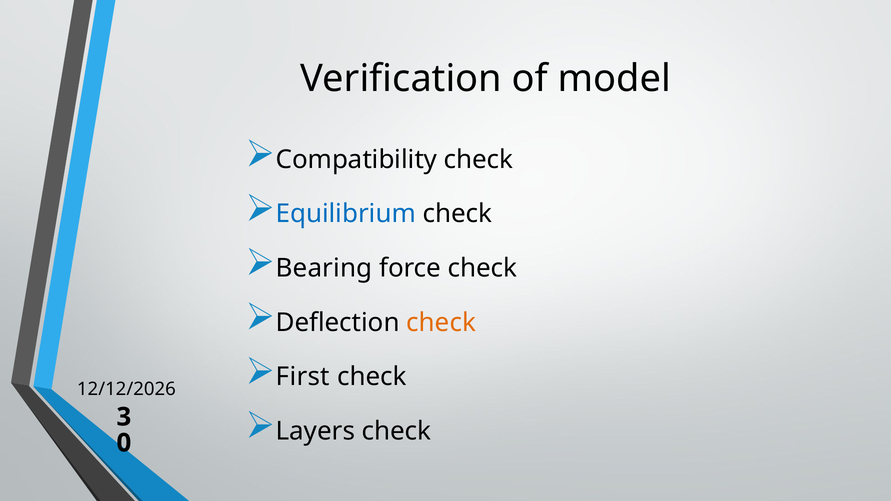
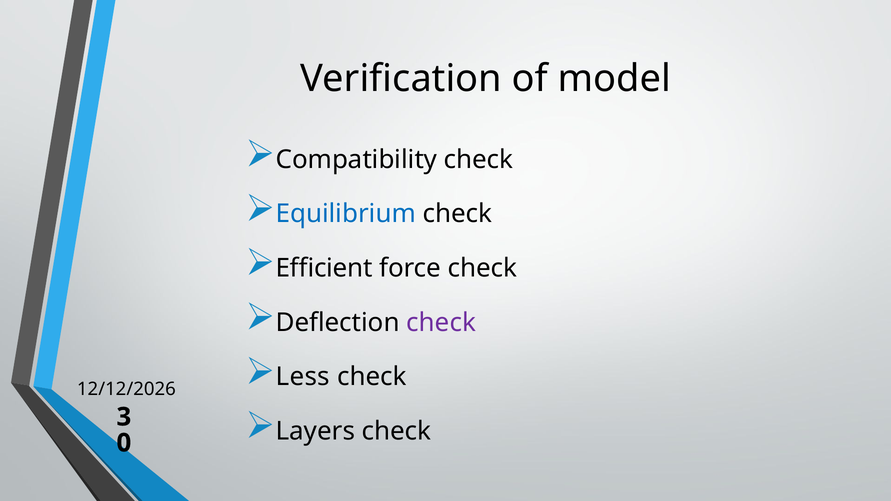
Bearing: Bearing -> Efficient
check at (441, 323) colour: orange -> purple
First: First -> Less
